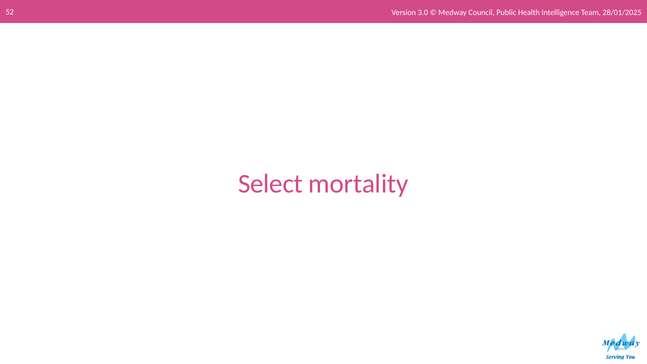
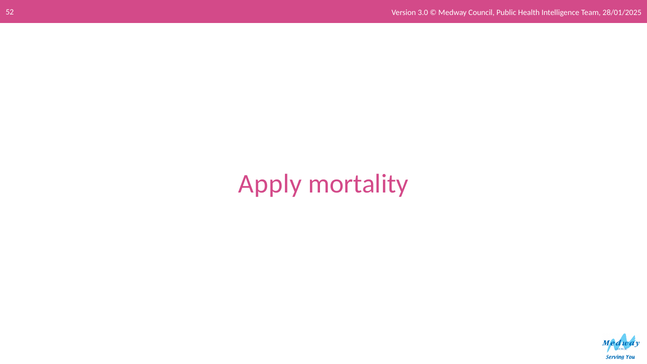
Select: Select -> Apply
